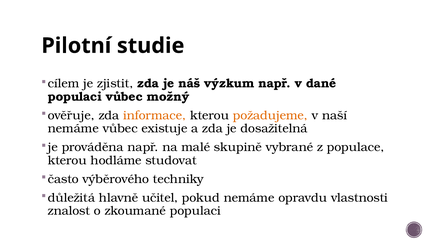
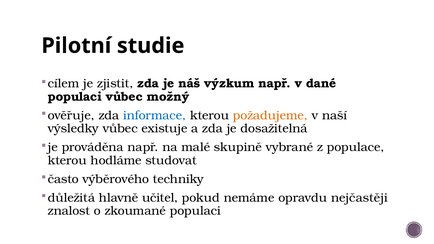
informace colour: orange -> blue
nemáme at (73, 129): nemáme -> výsledky
vlastnosti: vlastnosti -> nejčastěji
